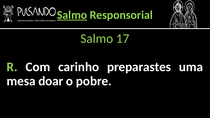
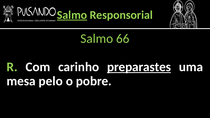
17: 17 -> 66
preparastes underline: none -> present
doar: doar -> pelo
